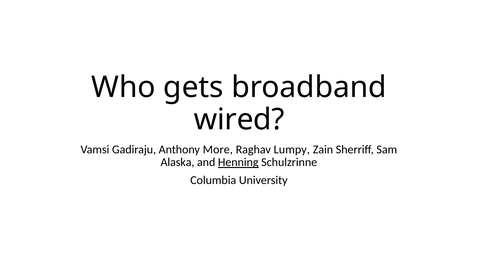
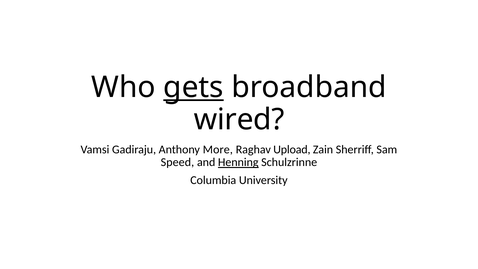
gets underline: none -> present
Lumpy: Lumpy -> Upload
Alaska: Alaska -> Speed
